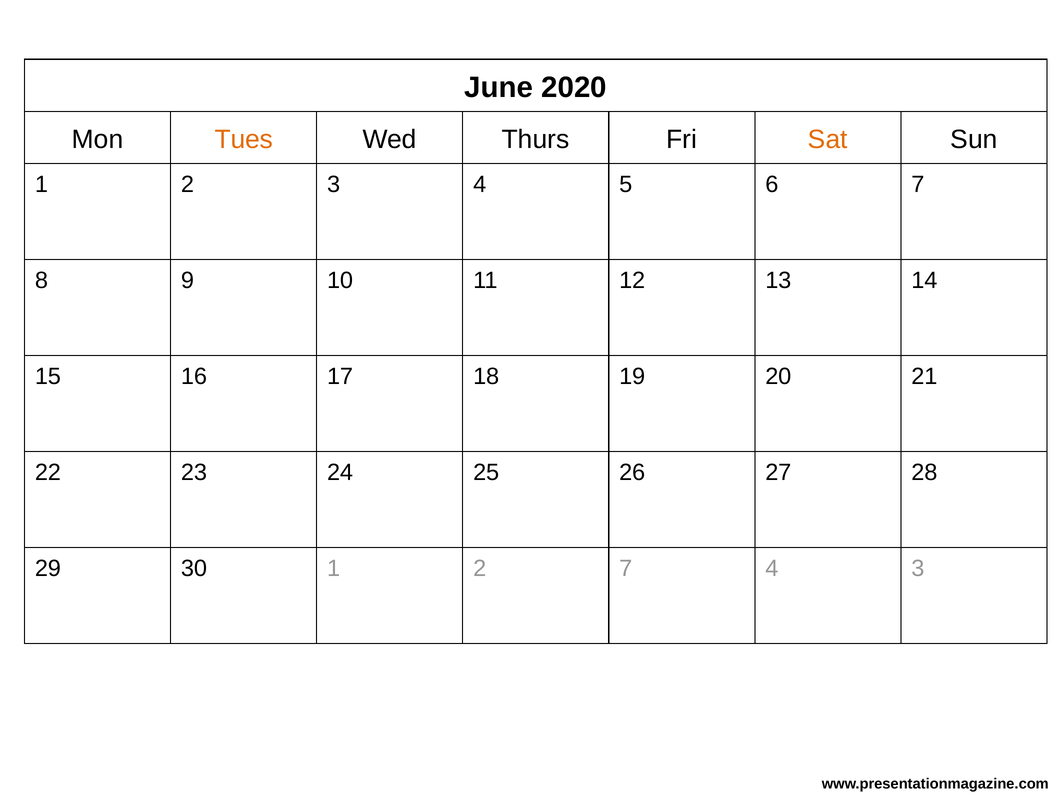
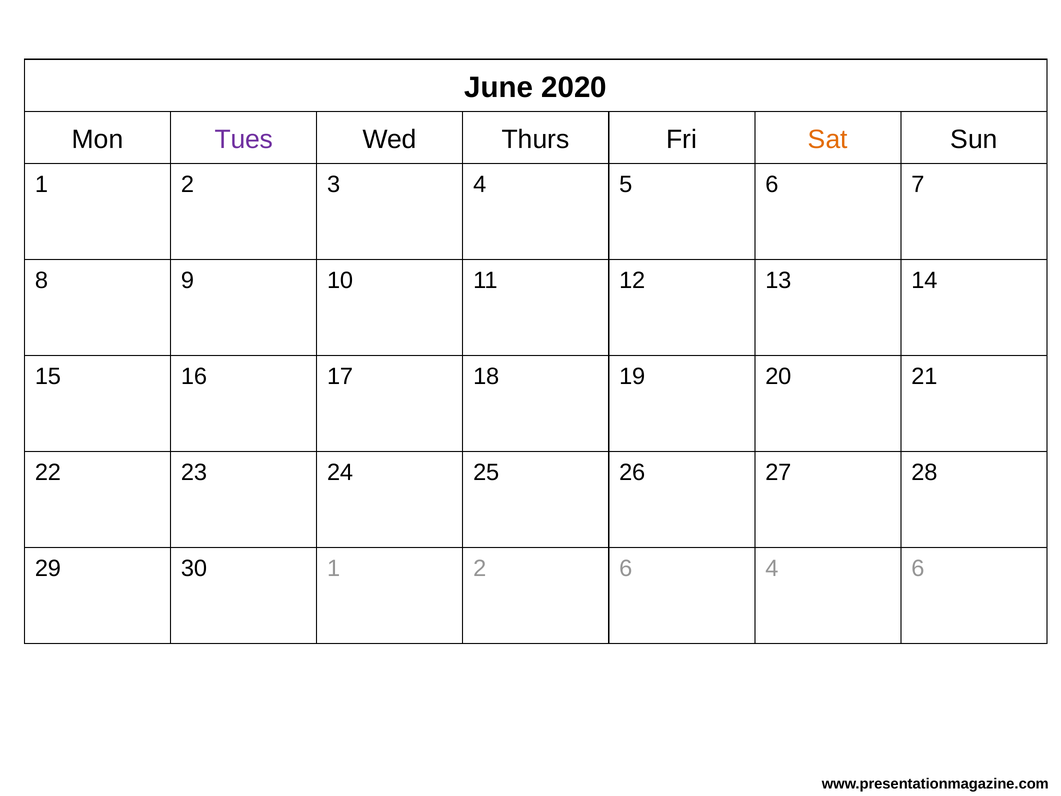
Tues colour: orange -> purple
2 7: 7 -> 6
3 at (918, 568): 3 -> 6
